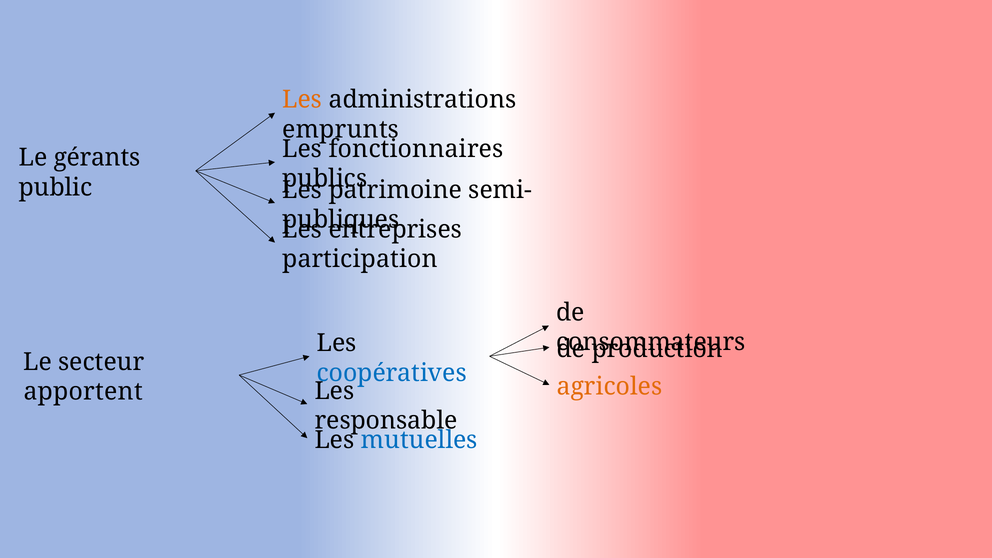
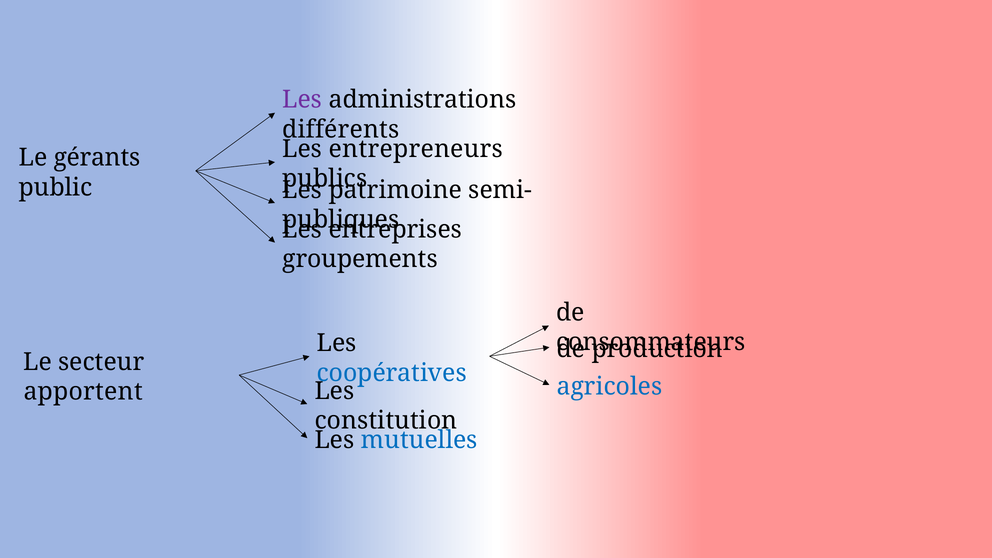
Les at (302, 100) colour: orange -> purple
emprunts: emprunts -> différents
fonctionnaires: fonctionnaires -> entrepreneurs
participation: participation -> groupements
agricoles colour: orange -> blue
responsable: responsable -> constitution
